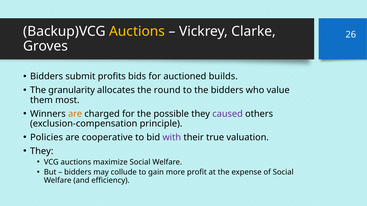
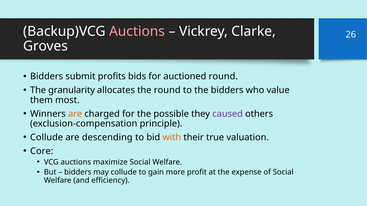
Auctions at (137, 31) colour: yellow -> pink
auctioned builds: builds -> round
Policies at (47, 138): Policies -> Collude
cooperative: cooperative -> descending
with colour: purple -> orange
They at (42, 151): They -> Core
